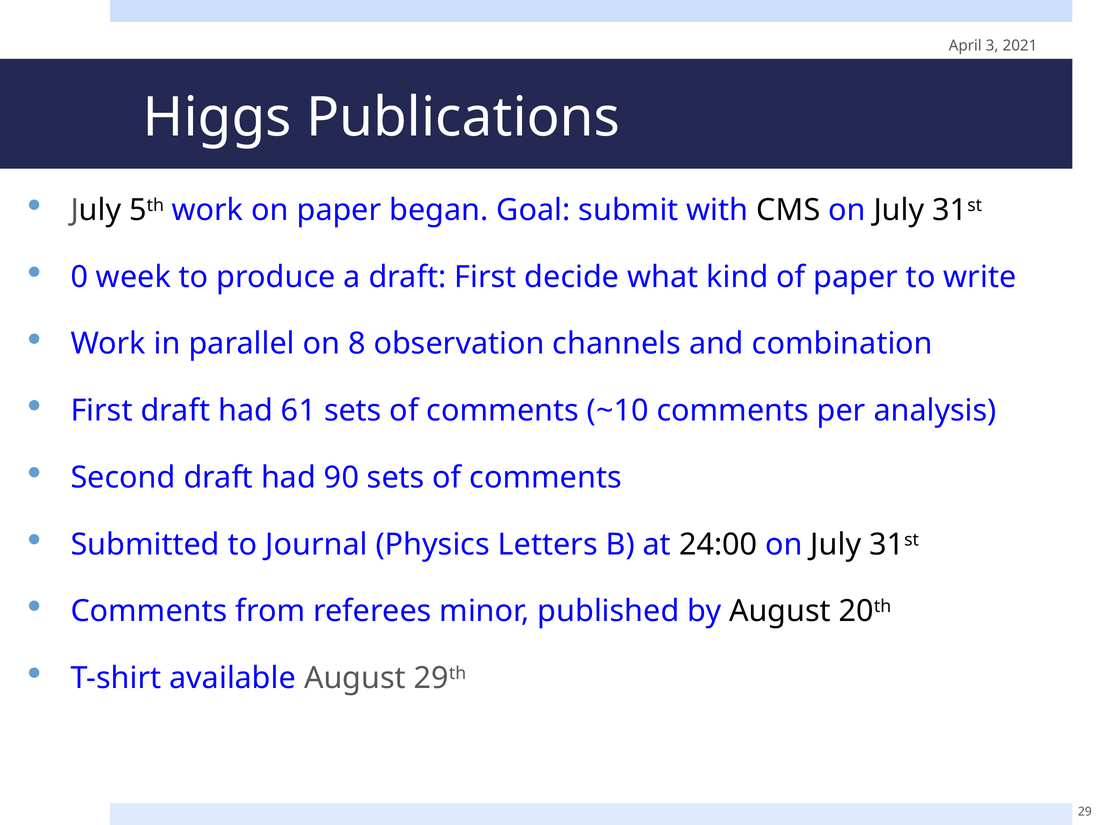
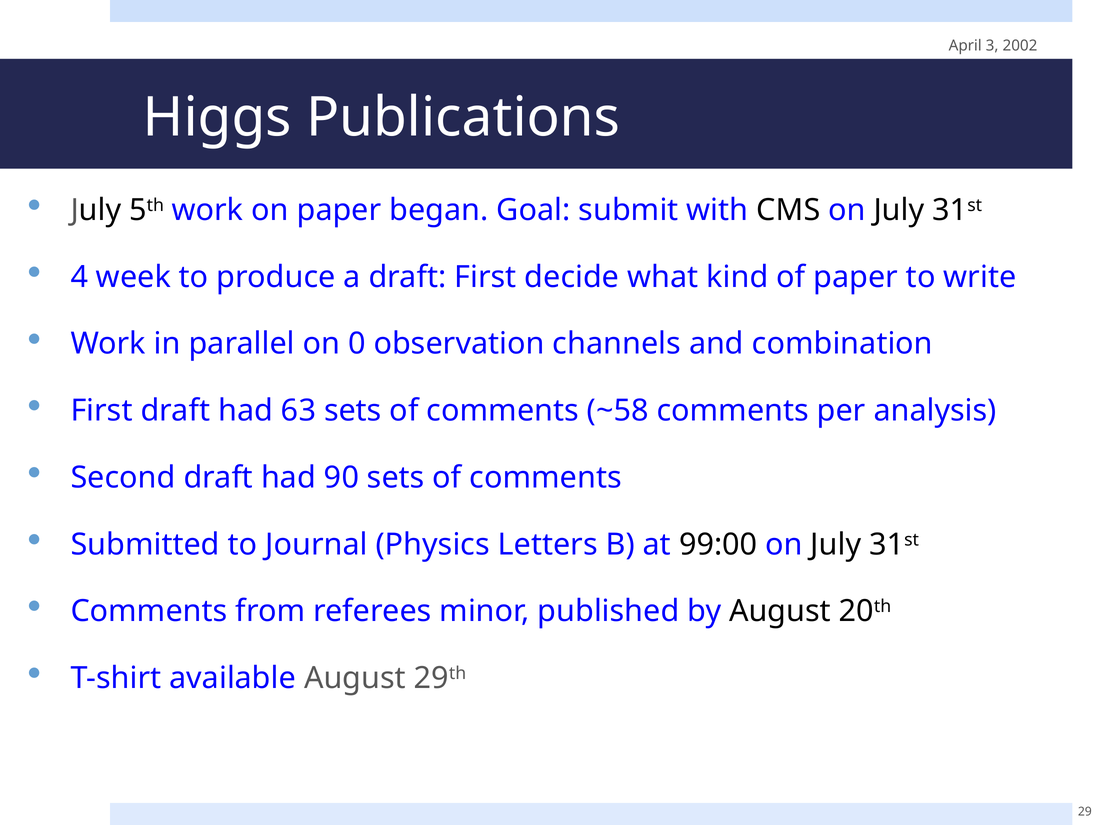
2021: 2021 -> 2002
0: 0 -> 4
8: 8 -> 0
61: 61 -> 63
~10: ~10 -> ~58
24:00: 24:00 -> 99:00
